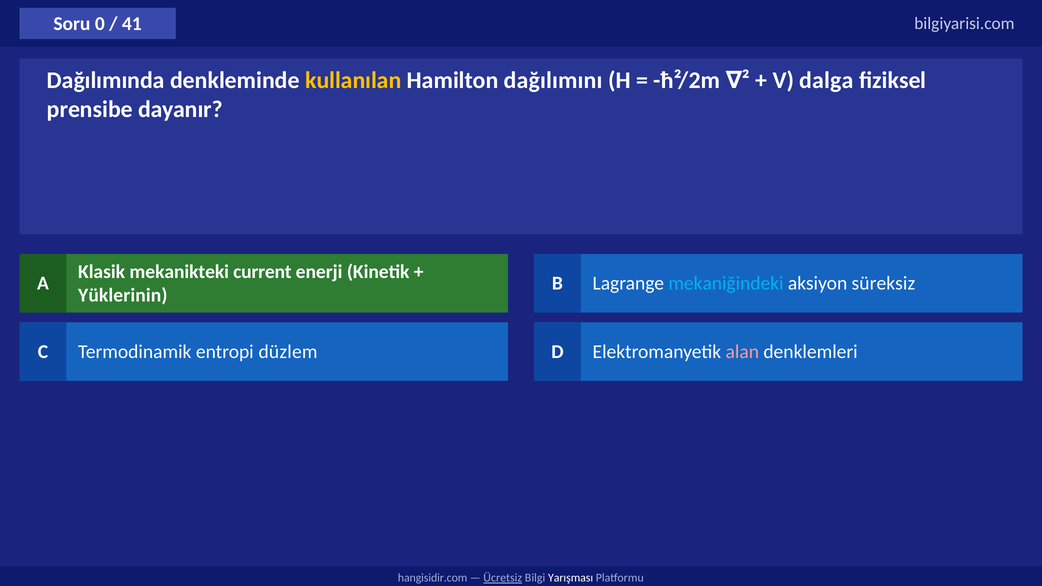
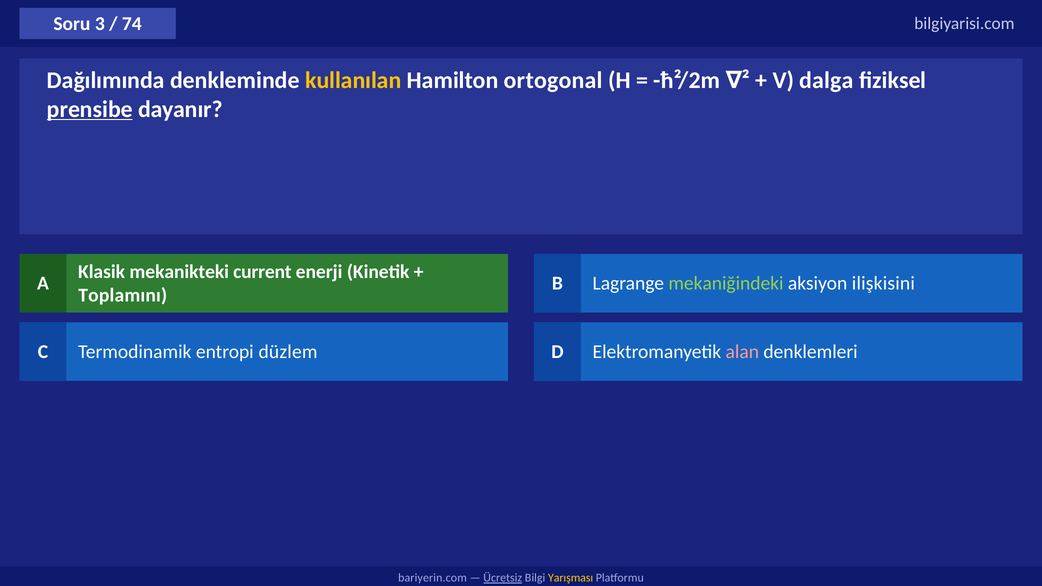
0: 0 -> 3
41: 41 -> 74
dağılımını: dağılımını -> ortogonal
prensibe underline: none -> present
mekaniğindeki colour: light blue -> light green
süreksiz: süreksiz -> ilişkisini
Yüklerinin: Yüklerinin -> Toplamını
hangisidir.com: hangisidir.com -> bariyerin.com
Yarışması colour: white -> yellow
